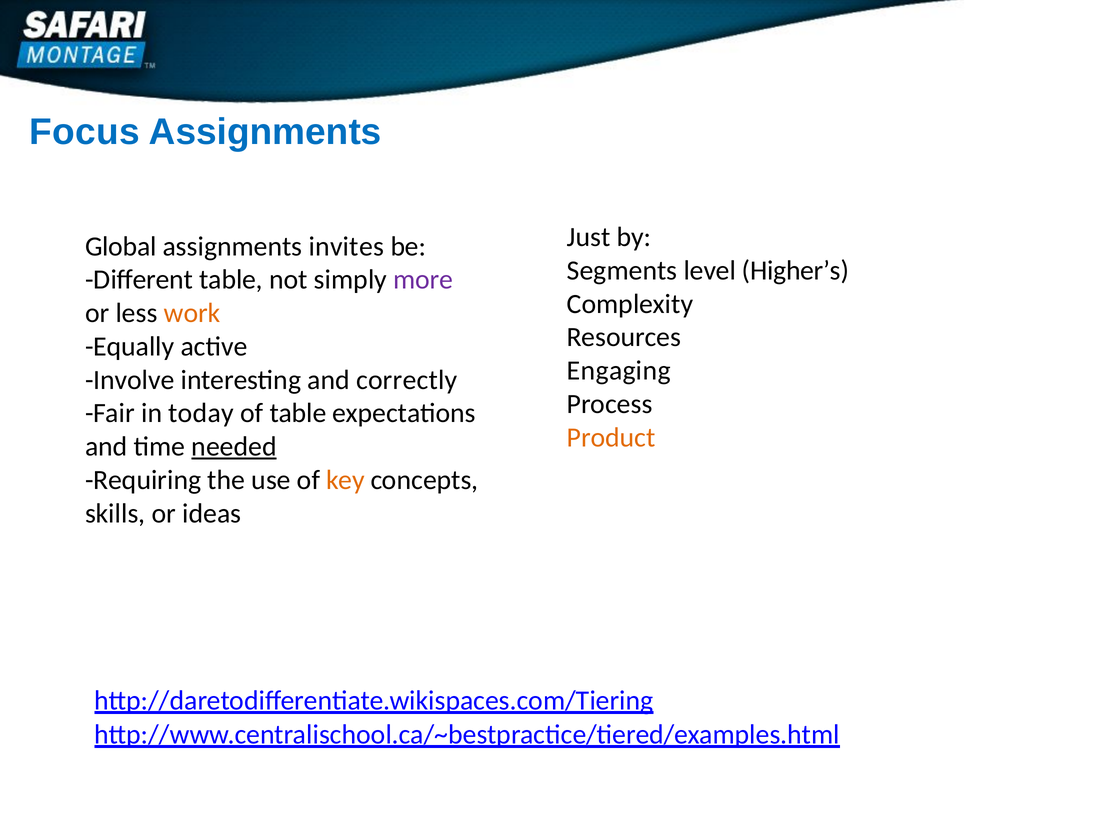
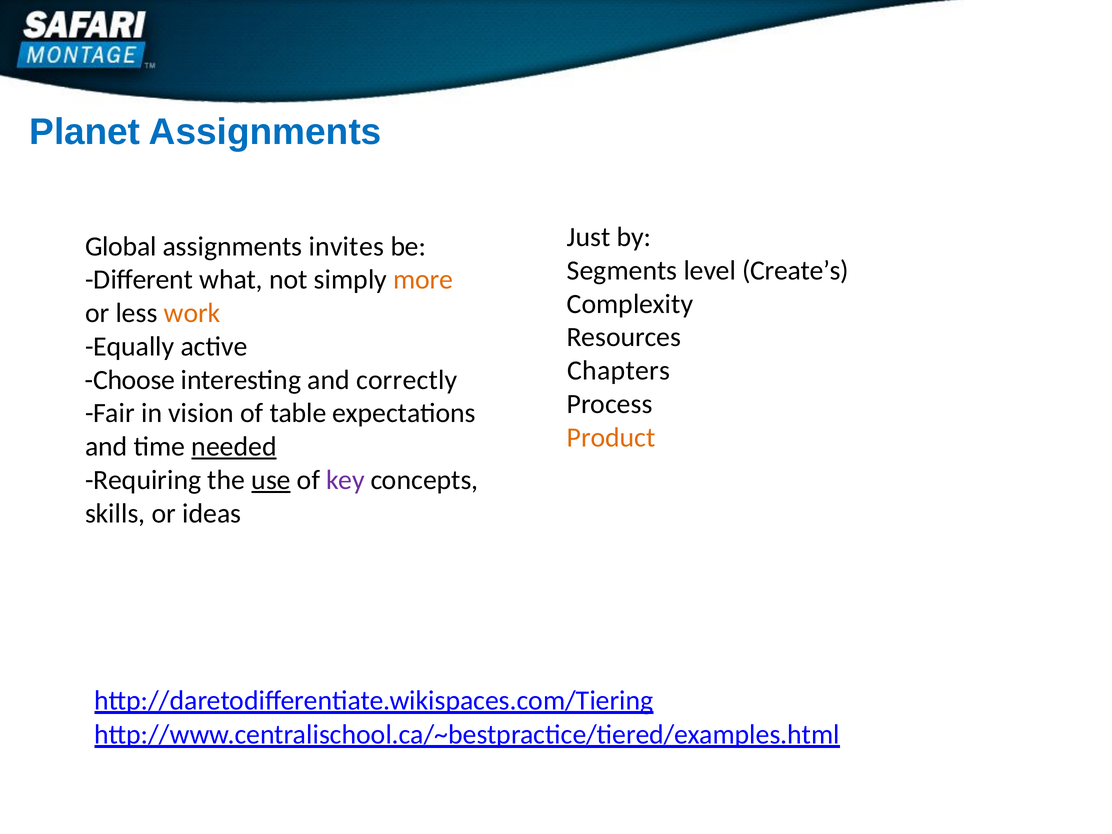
Focus: Focus -> Planet
Higher’s: Higher’s -> Create’s
Different table: table -> what
more colour: purple -> orange
Engaging: Engaging -> Chapters
Involve: Involve -> Choose
today: today -> vision
use underline: none -> present
key colour: orange -> purple
